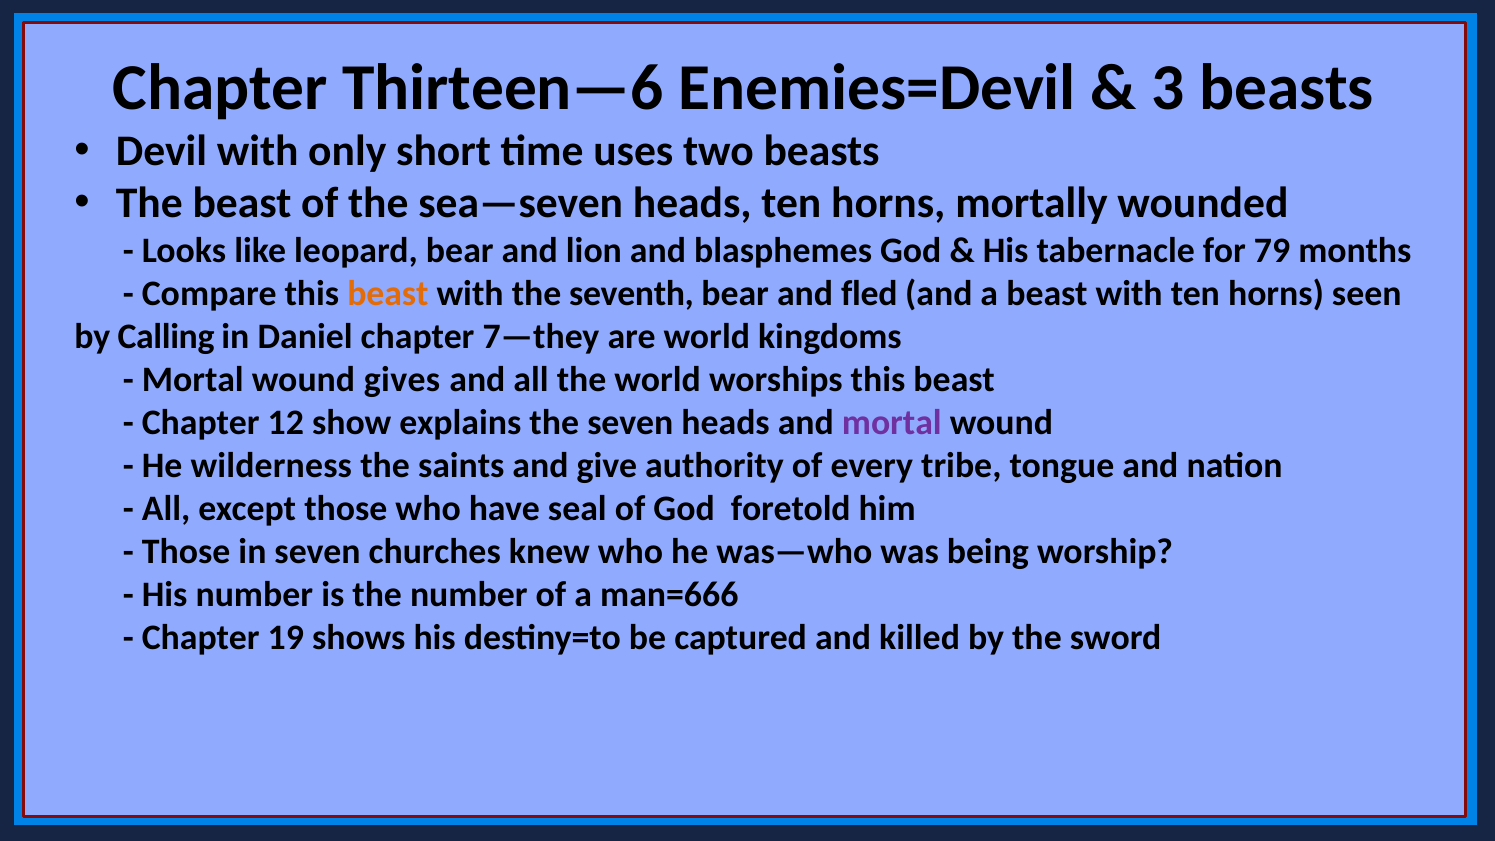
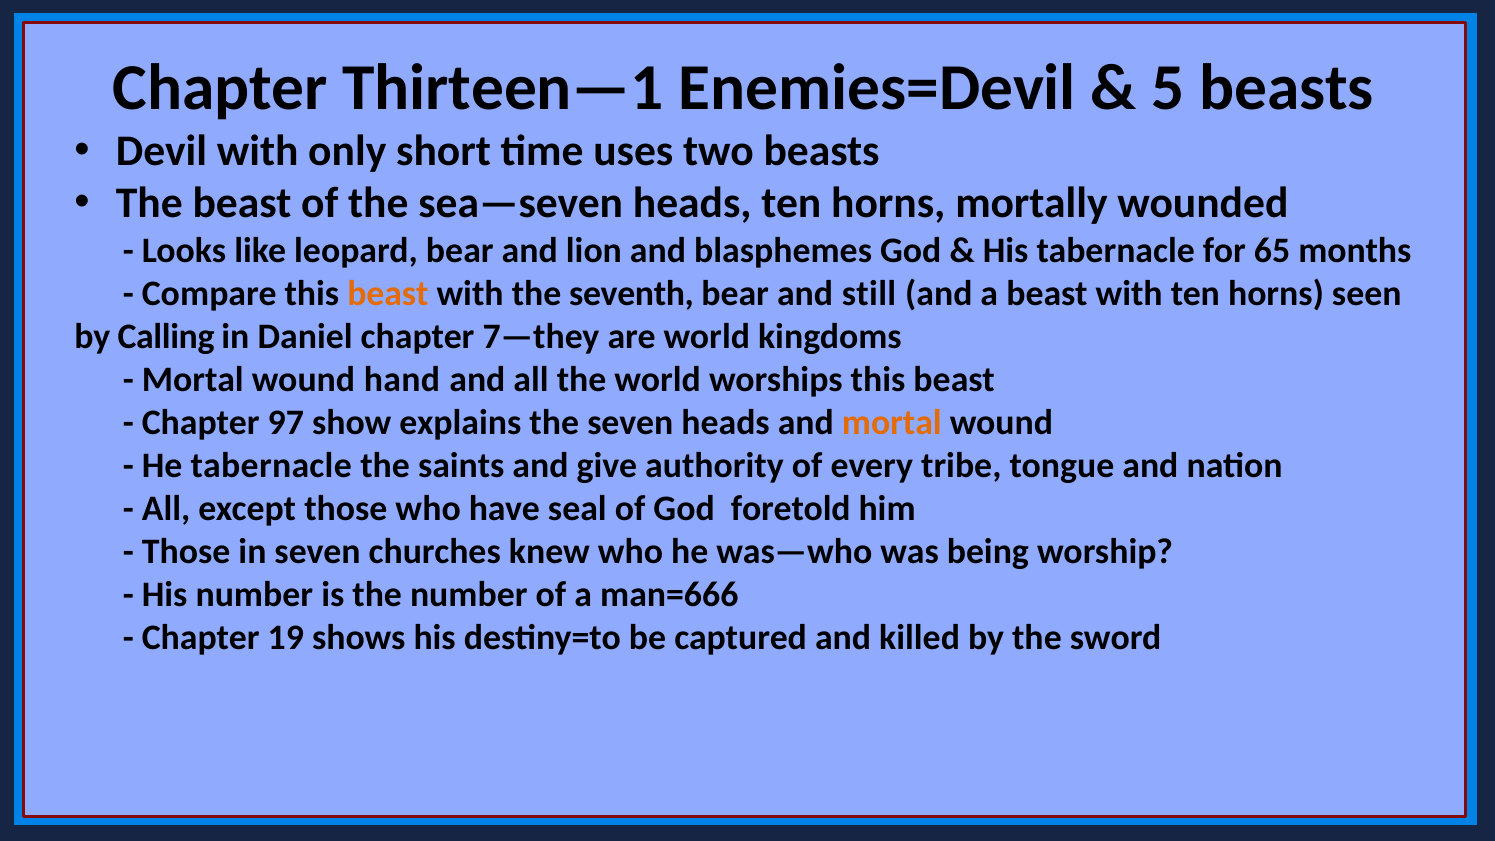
Thirteen—6: Thirteen—6 -> Thirteen—1
3: 3 -> 5
79: 79 -> 65
fled: fled -> still
gives: gives -> hand
12: 12 -> 97
mortal at (892, 422) colour: purple -> orange
He wilderness: wilderness -> tabernacle
